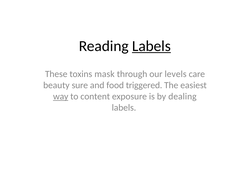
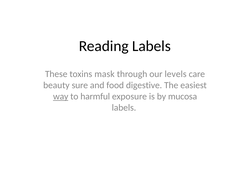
Labels at (151, 46) underline: present -> none
triggered: triggered -> digestive
content: content -> harmful
dealing: dealing -> mucosa
